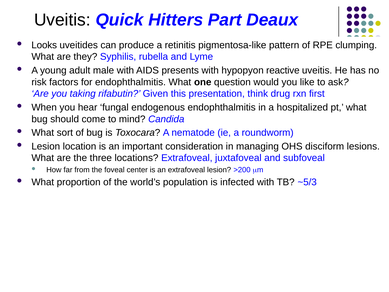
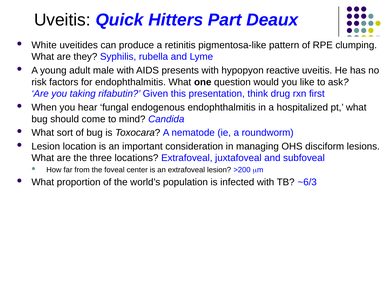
Looks: Looks -> White
~5/3: ~5/3 -> ~6/3
